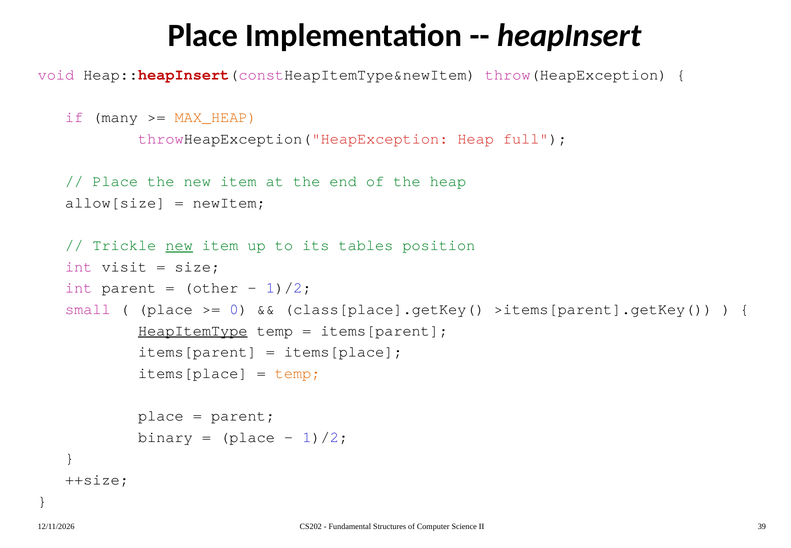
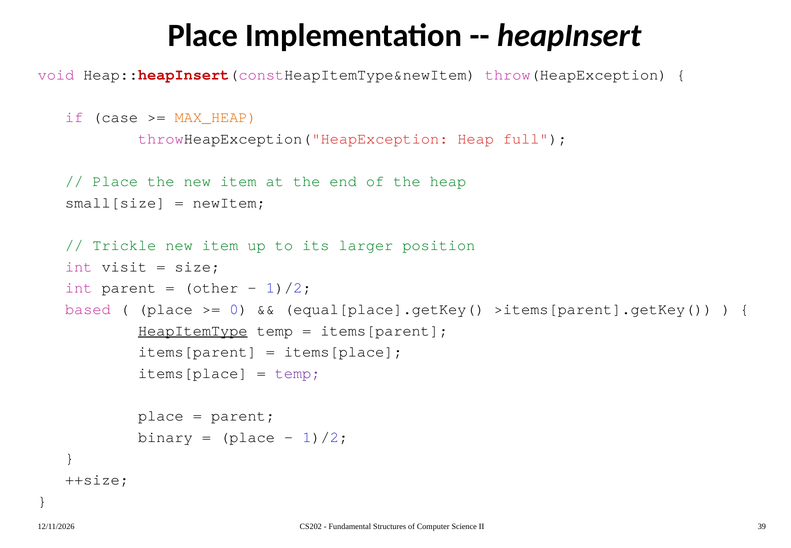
many: many -> case
allow[size: allow[size -> small[size
new at (179, 245) underline: present -> none
tables: tables -> larger
small: small -> based
class[place].getKey(: class[place].getKey( -> equal[place].getKey(
temp at (298, 373) colour: orange -> purple
